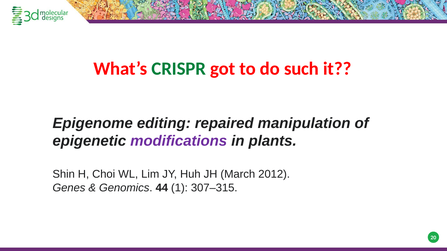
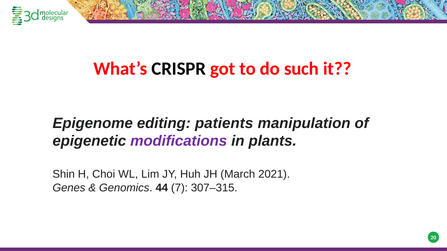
CRISPR colour: green -> black
repaired: repaired -> patients
2012: 2012 -> 2021
1: 1 -> 7
